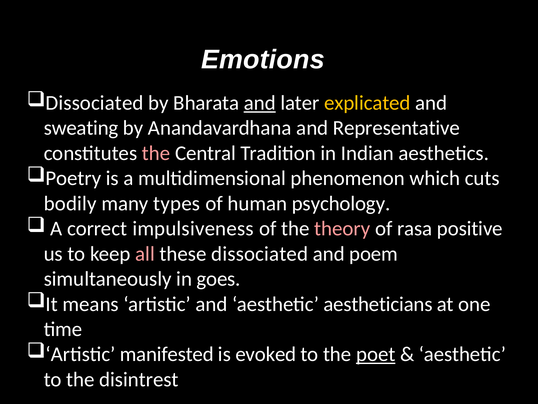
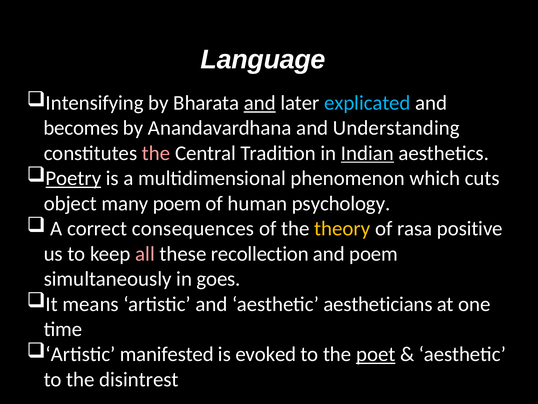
Emotions: Emotions -> Language
Dissociated at (95, 103): Dissociated -> Intensifying
explicated colour: yellow -> light blue
sweating: sweating -> becomes
Representative: Representative -> Understanding
Indian underline: none -> present
Poetry underline: none -> present
bodily: bodily -> object
many types: types -> poem
impulsiveness: impulsiveness -> consequences
theory colour: pink -> yellow
these dissociated: dissociated -> recollection
